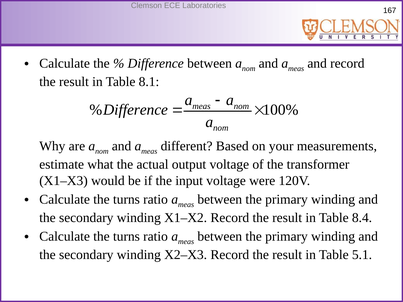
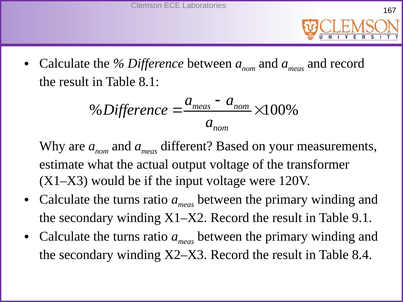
8.4: 8.4 -> 9.1
5.1: 5.1 -> 8.4
